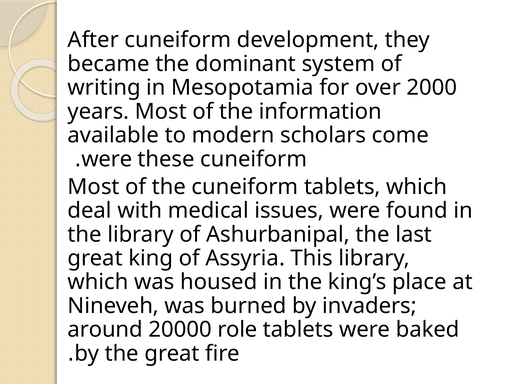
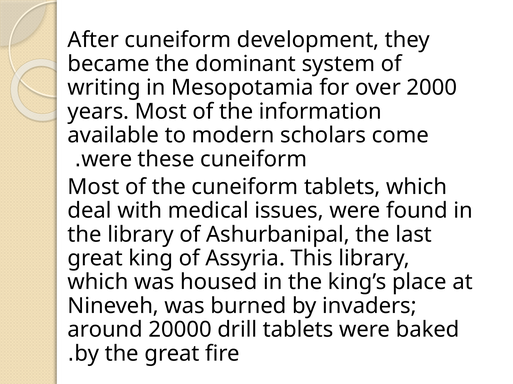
role: role -> drill
